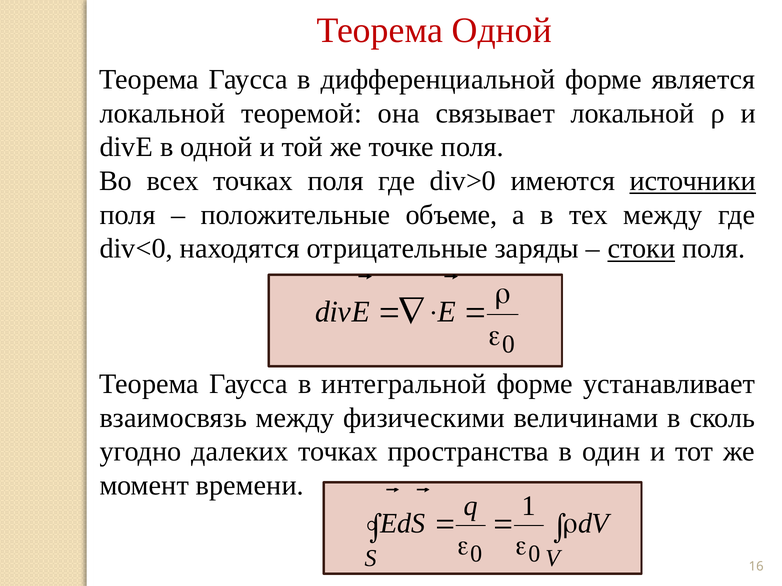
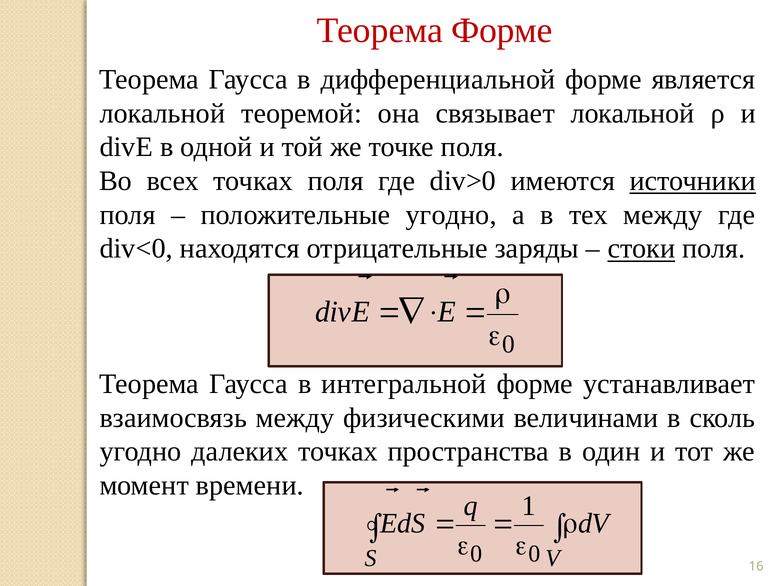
Теорема Одной: Одной -> Форме
положительные объеме: объеме -> угодно
